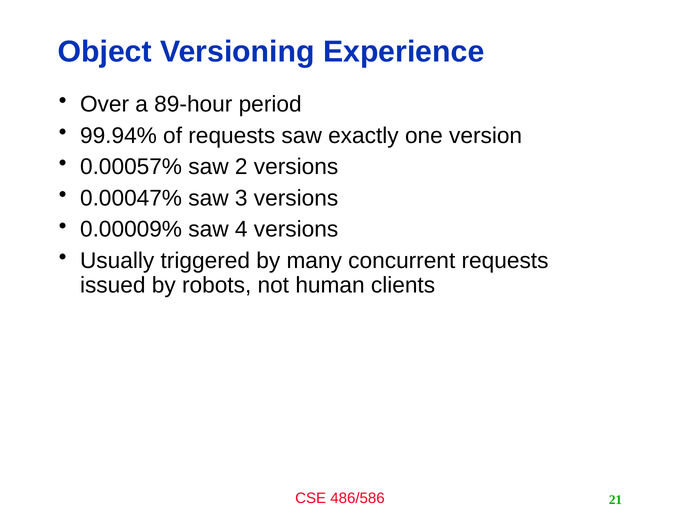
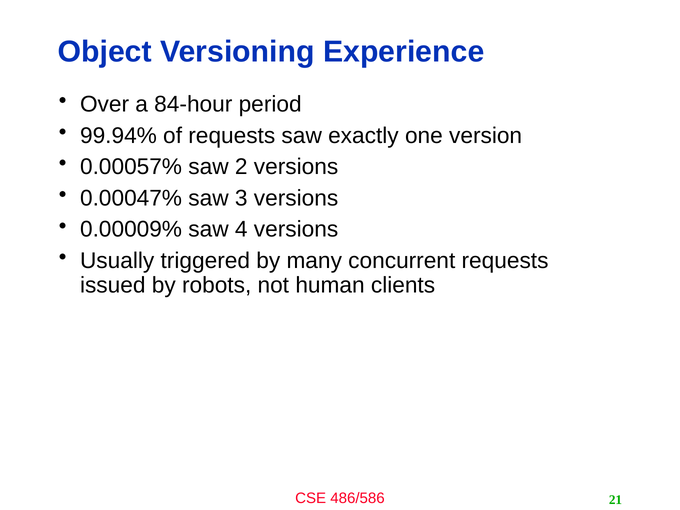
89-hour: 89-hour -> 84-hour
